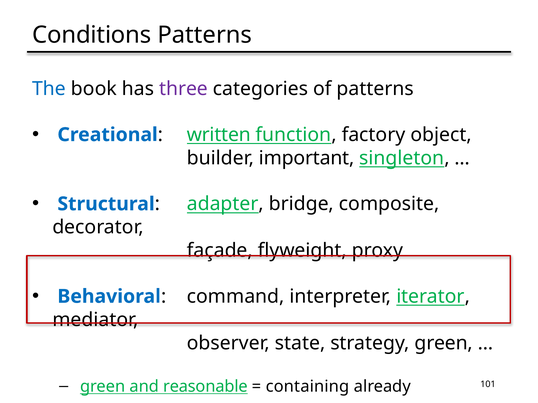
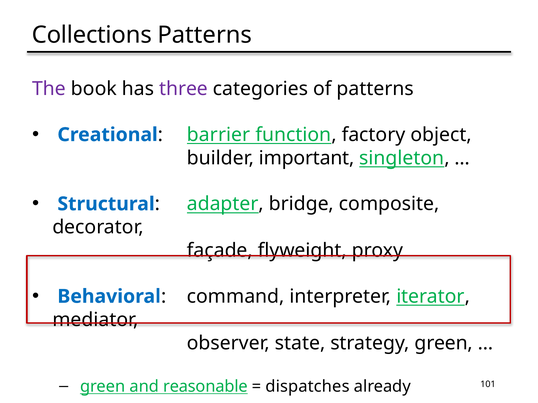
Conditions: Conditions -> Collections
The colour: blue -> purple
written: written -> barrier
containing: containing -> dispatches
